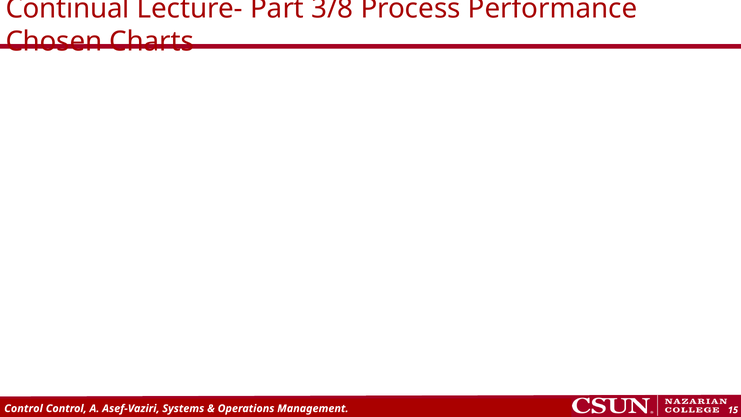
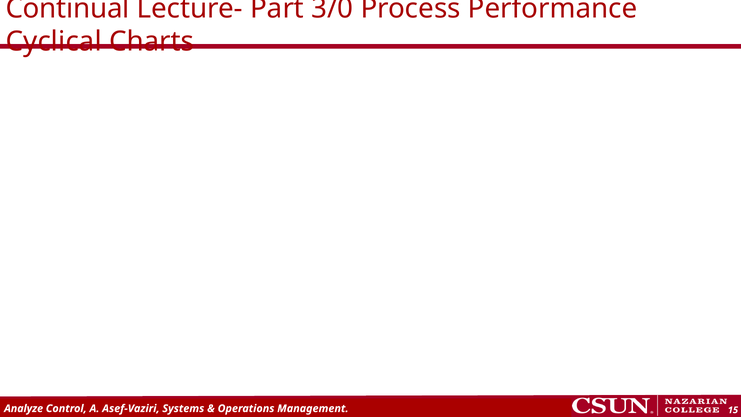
3/8: 3/8 -> 3/0
Chosen: Chosen -> Cyclical
Control at (23, 408): Control -> Analyze
